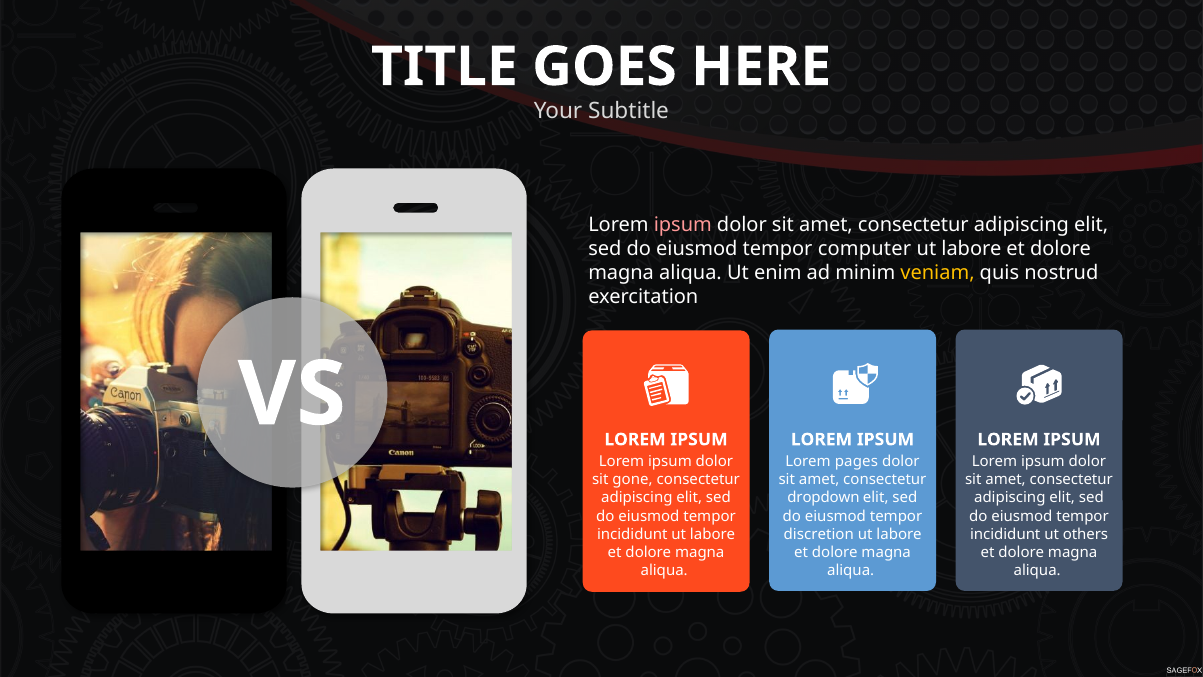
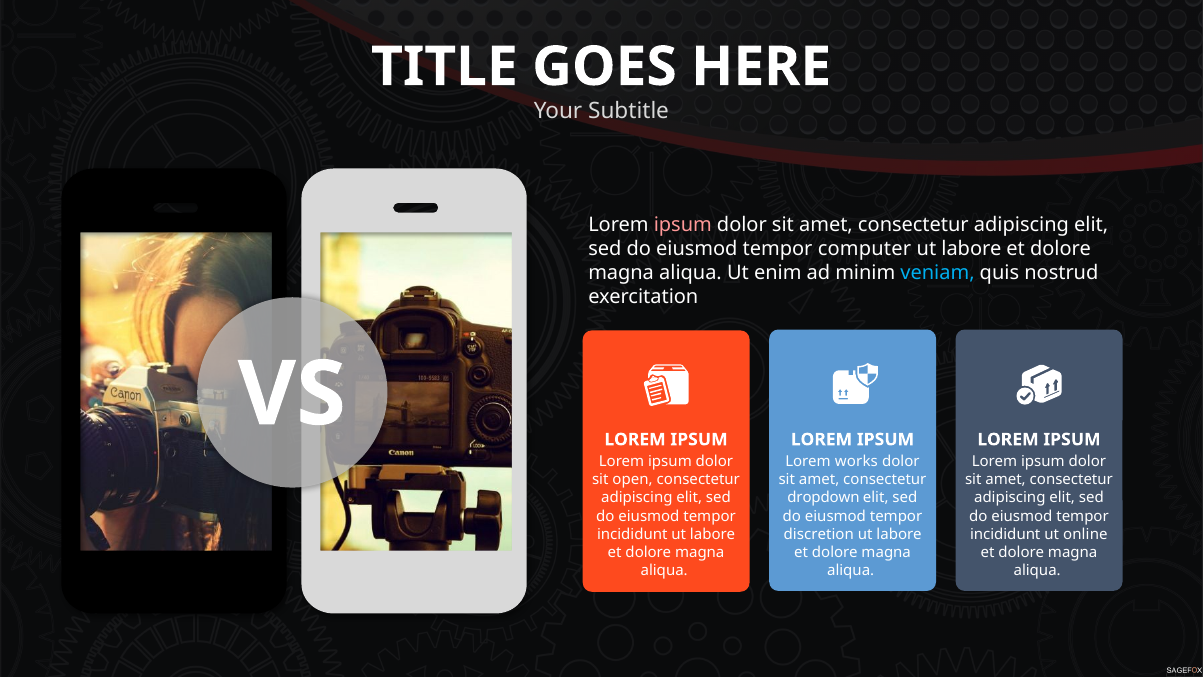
veniam colour: yellow -> light blue
pages: pages -> works
gone: gone -> open
others: others -> online
